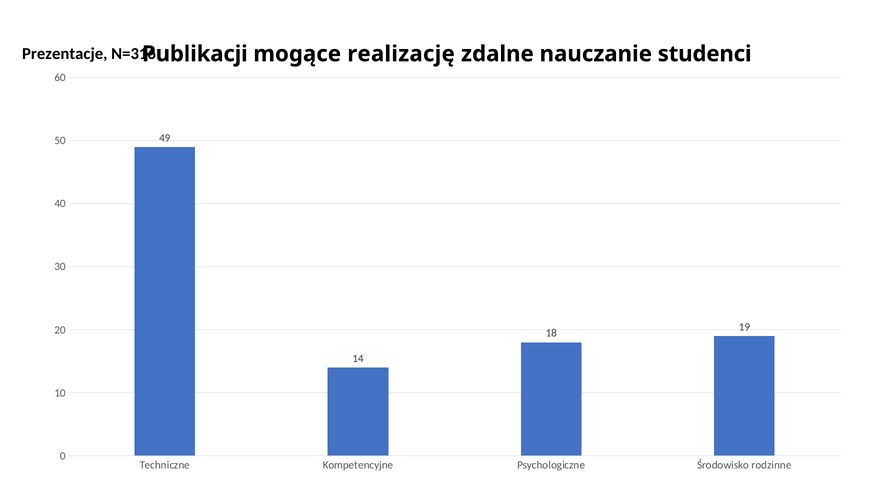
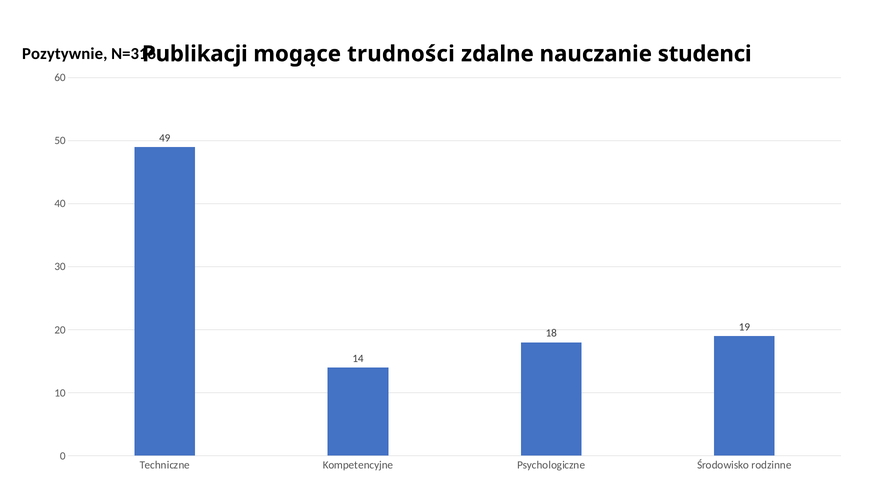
Prezentacje: Prezentacje -> Pozytywnie
realizację: realizację -> trudności
